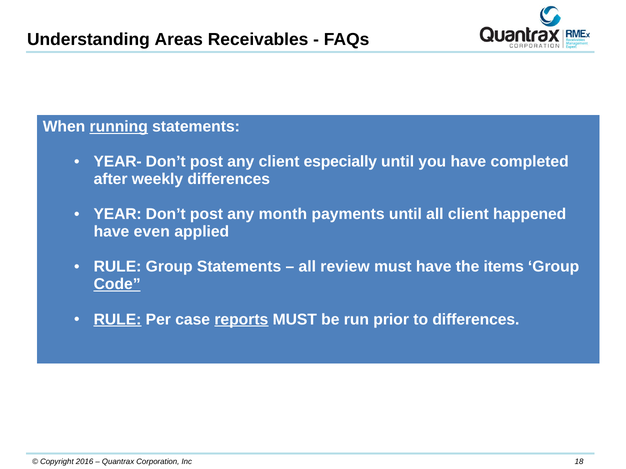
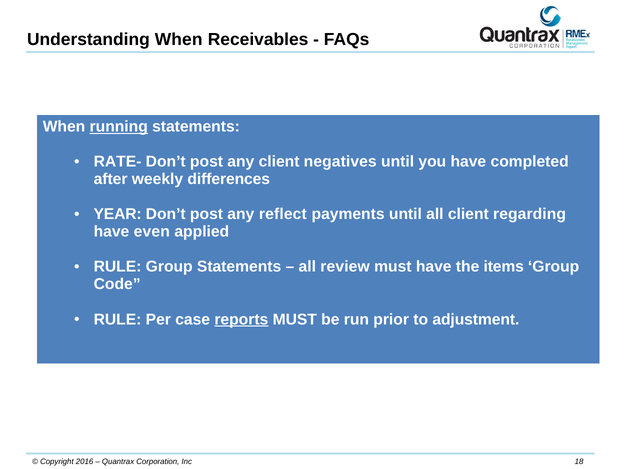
Understanding Areas: Areas -> When
YEAR-: YEAR- -> RATE-
especially: especially -> negatives
month: month -> reflect
happened: happened -> regarding
Code underline: present -> none
RULE at (118, 320) underline: present -> none
to differences: differences -> adjustment
